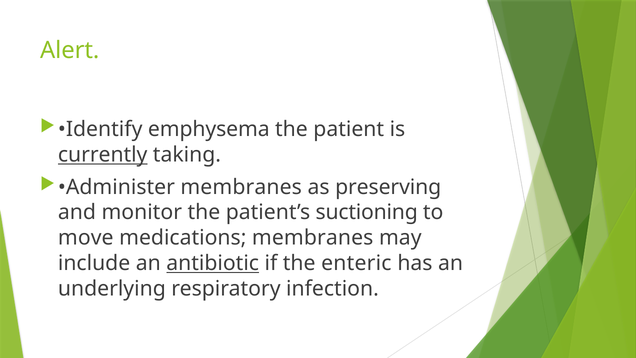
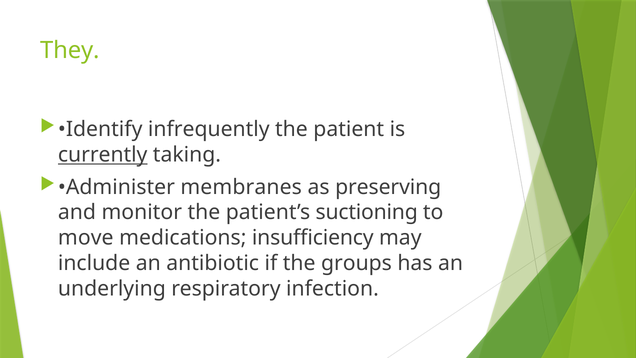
Alert: Alert -> They
emphysema: emphysema -> infrequently
medications membranes: membranes -> insufﬁciency
antibiotic underline: present -> none
enteric: enteric -> groups
